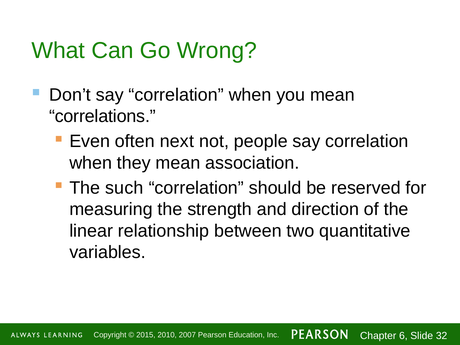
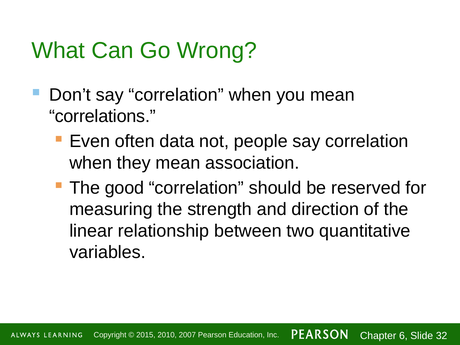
next: next -> data
such: such -> good
